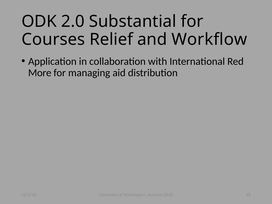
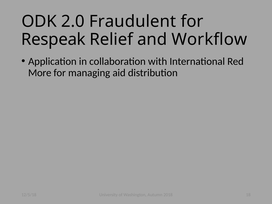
Substantial: Substantial -> Fraudulent
Courses: Courses -> Respeak
